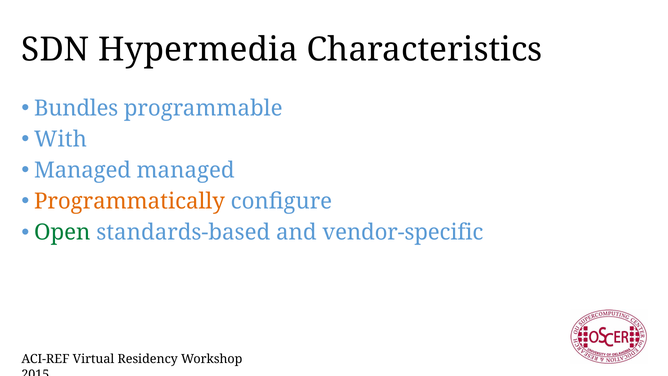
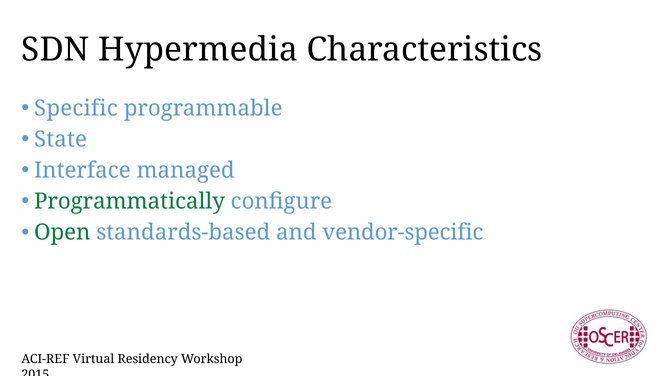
Bundles: Bundles -> Specific
With: With -> State
Managed at (82, 170): Managed -> Interface
Programmatically colour: orange -> green
